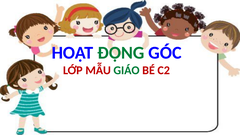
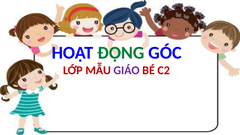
GIÁO colour: green -> purple
